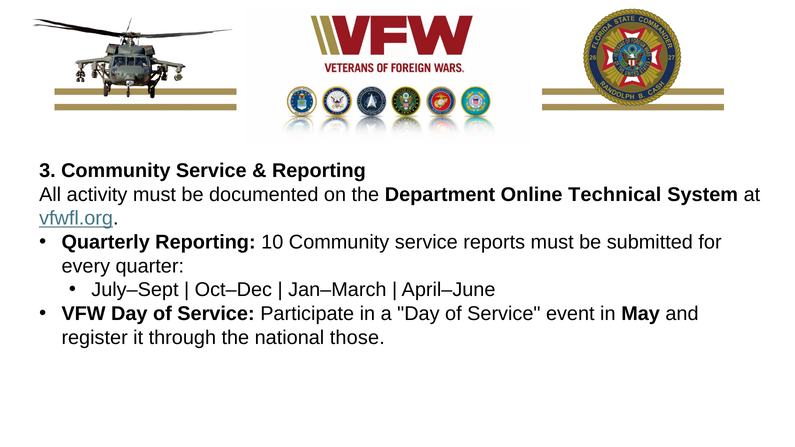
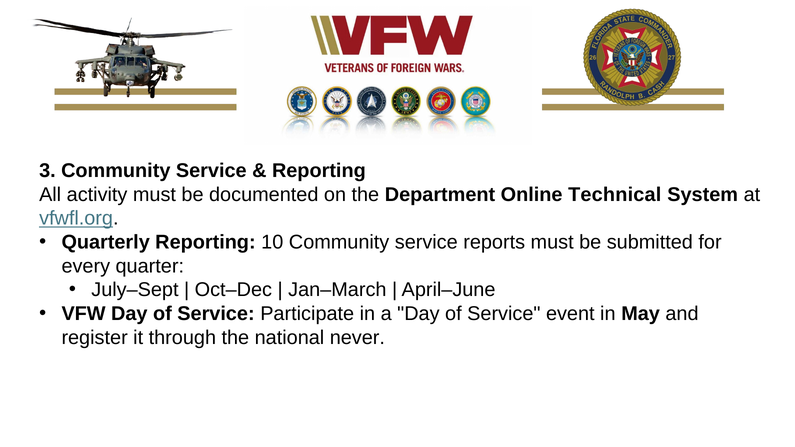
those: those -> never
